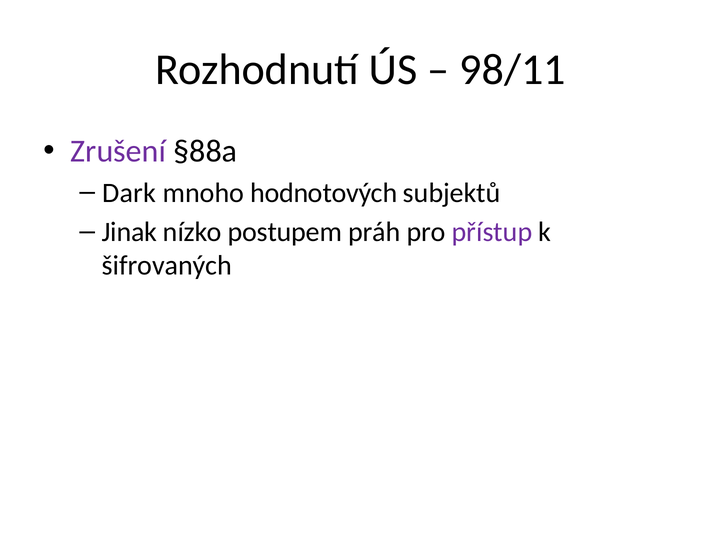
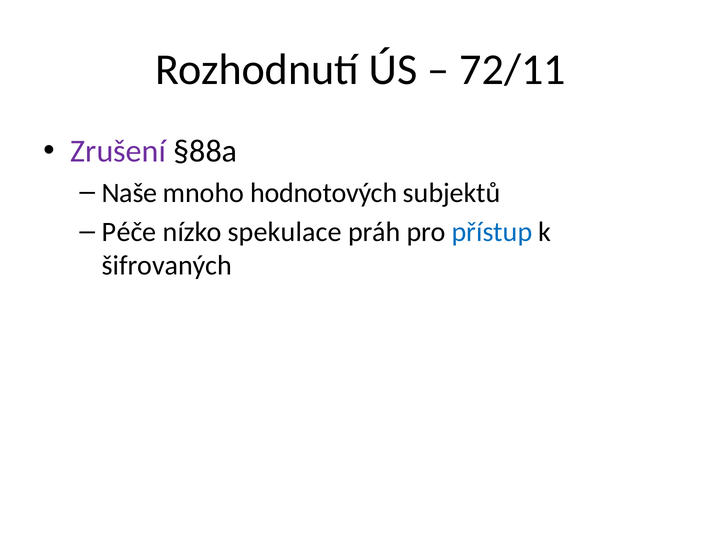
98/11: 98/11 -> 72/11
Dark: Dark -> Naše
Jinak: Jinak -> Péče
postupem: postupem -> spekulace
přístup colour: purple -> blue
